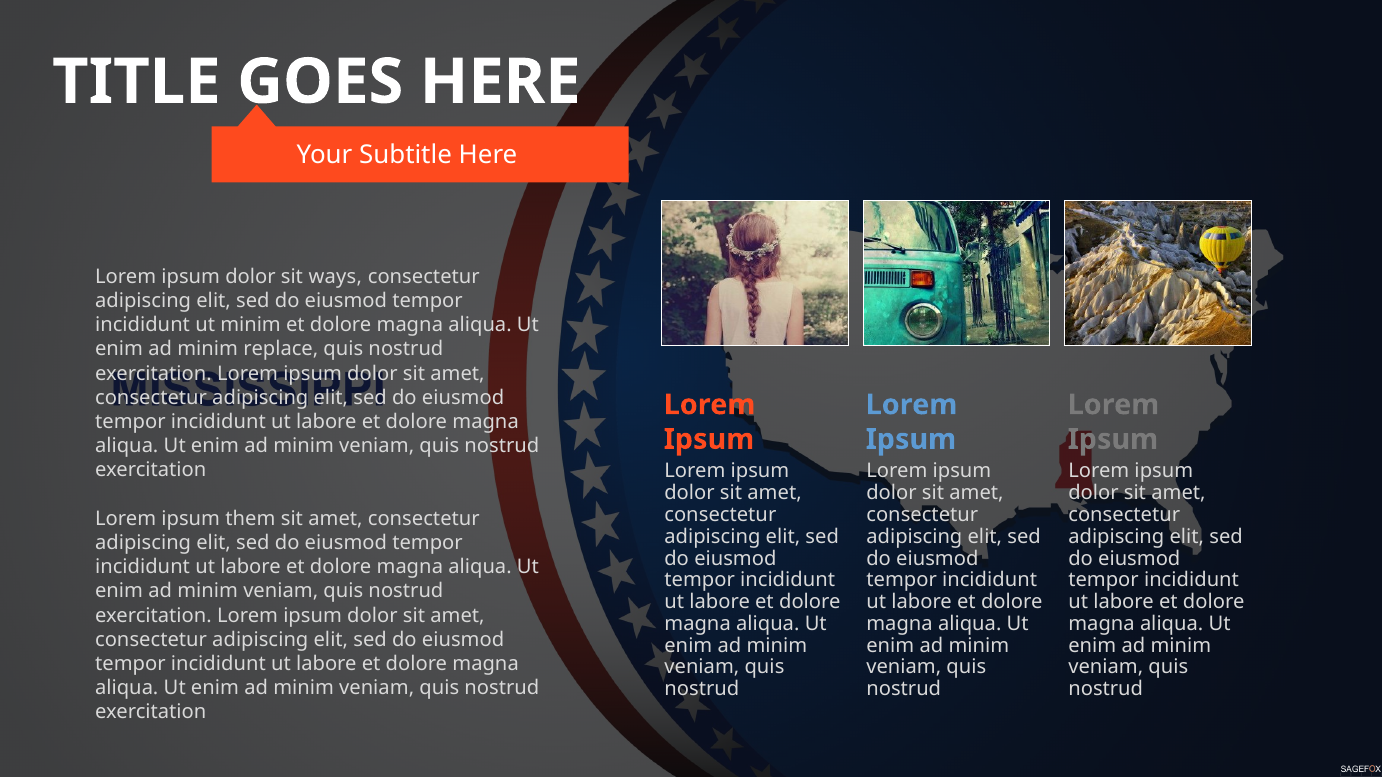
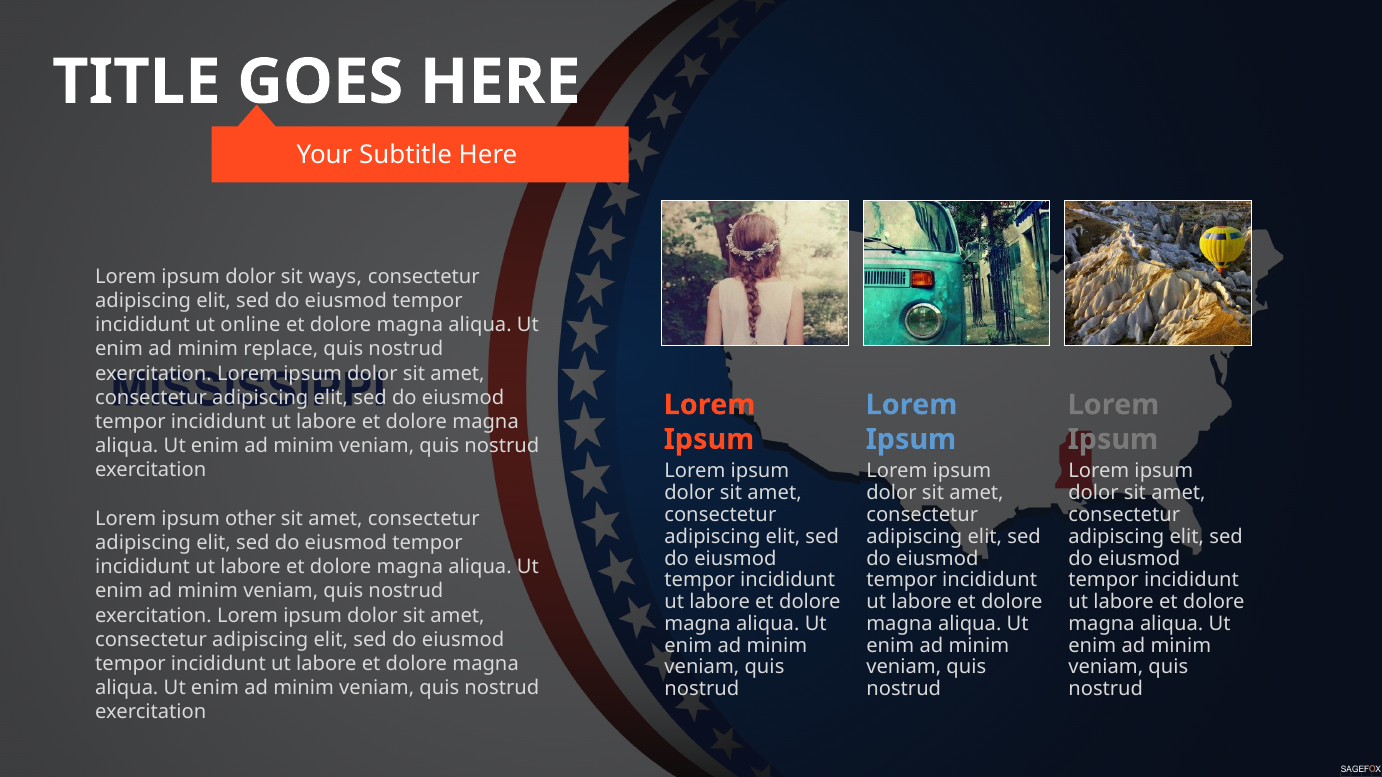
ut minim: minim -> online
them: them -> other
